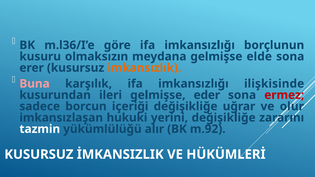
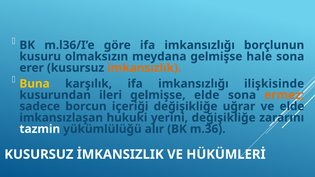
elde: elde -> hale
Buna colour: pink -> yellow
gelmişse eder: eder -> elde
ermez colour: red -> orange
ve olur: olur -> elde
m.92: m.92 -> m.36
